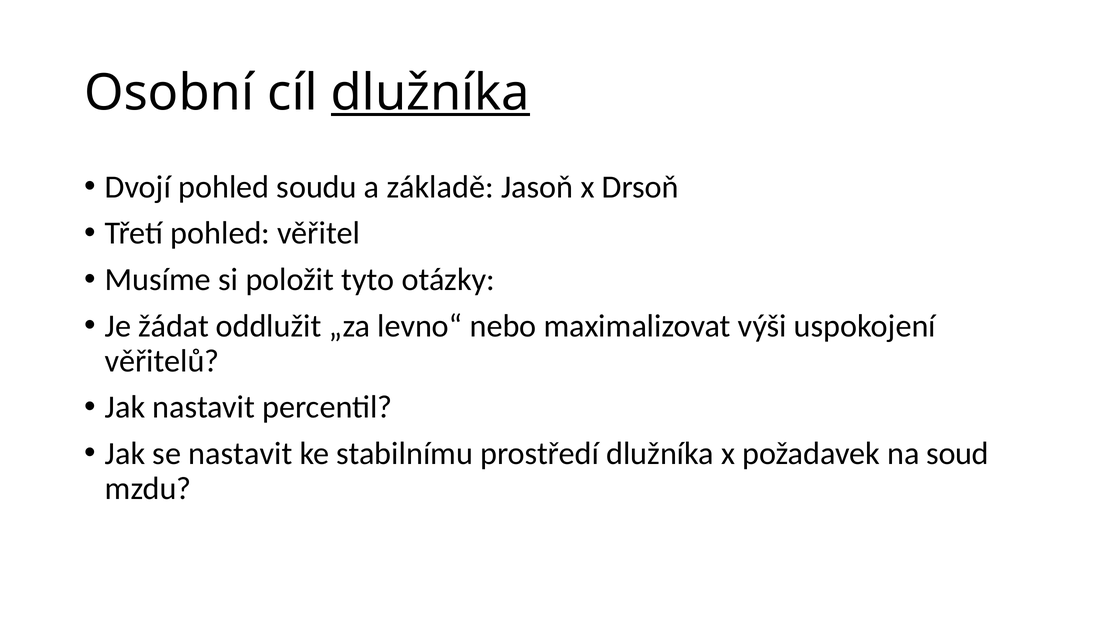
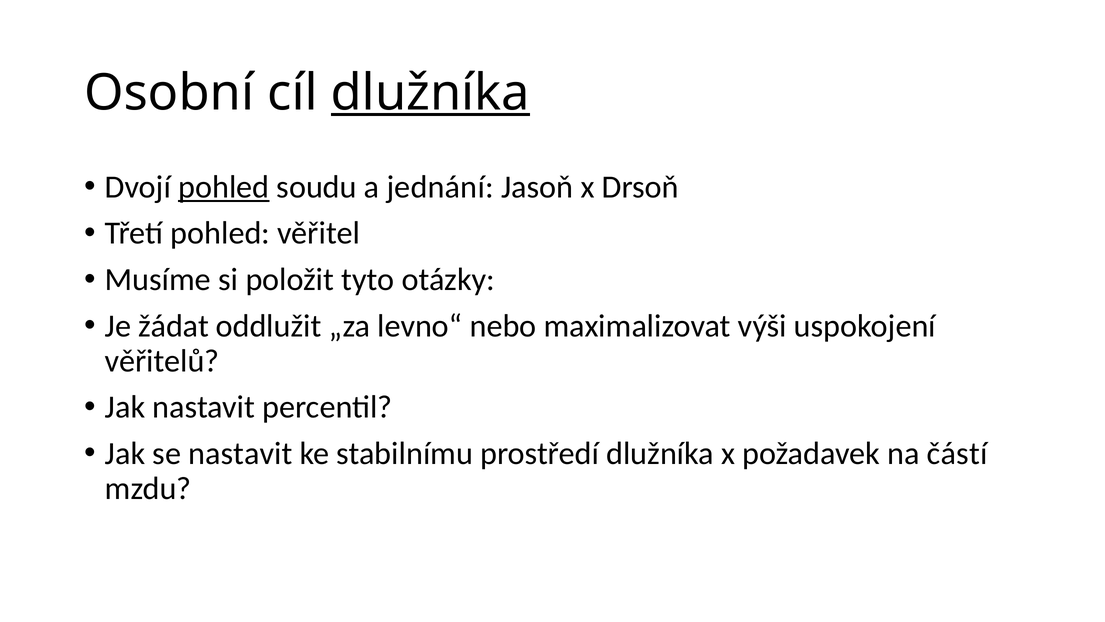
pohled at (224, 187) underline: none -> present
základě: základě -> jednání
soud: soud -> částí
